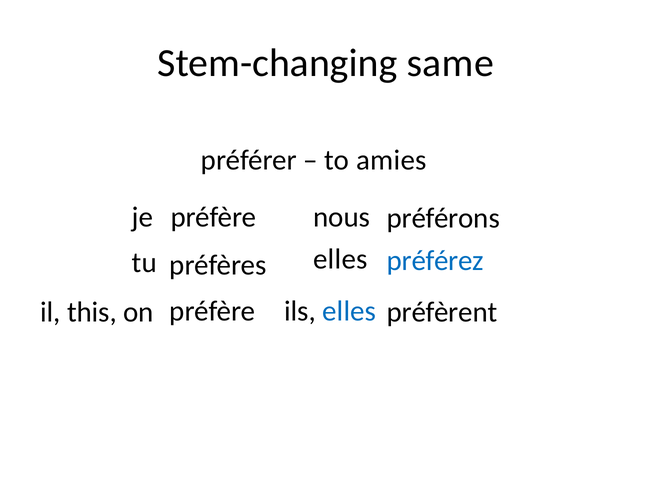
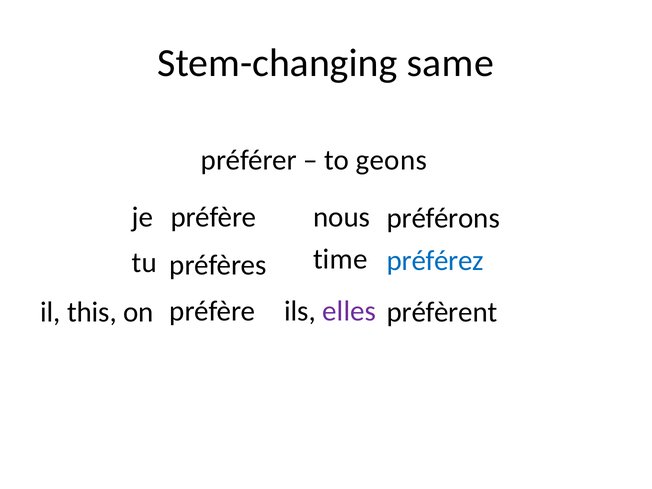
amies: amies -> geons
elles at (340, 259): elles -> time
elles at (349, 311) colour: blue -> purple
